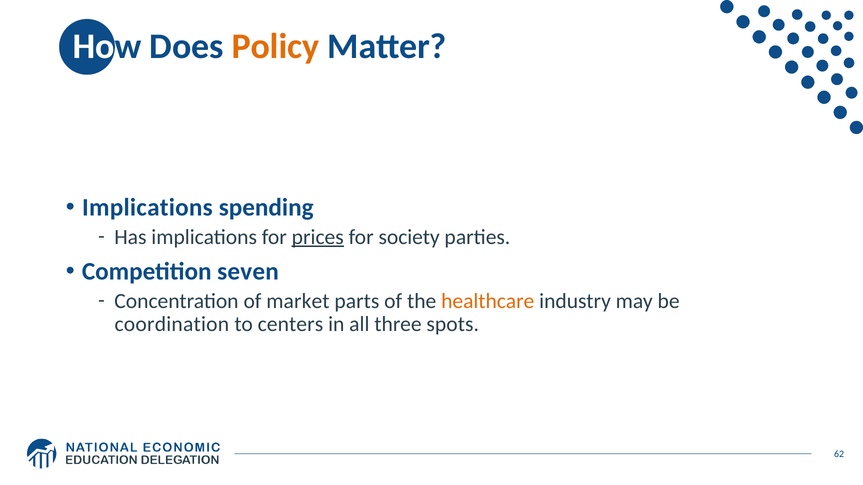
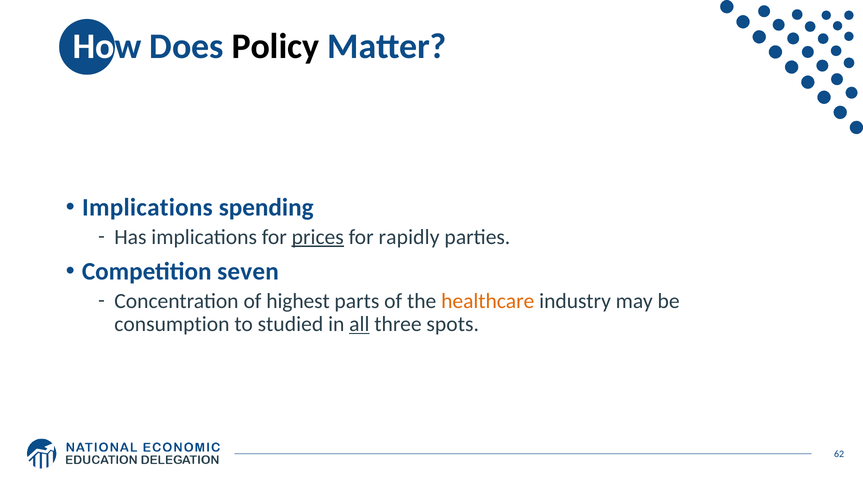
Policy colour: orange -> black
society: society -> rapidly
market: market -> highest
coordination: coordination -> consumption
centers: centers -> studied
all underline: none -> present
